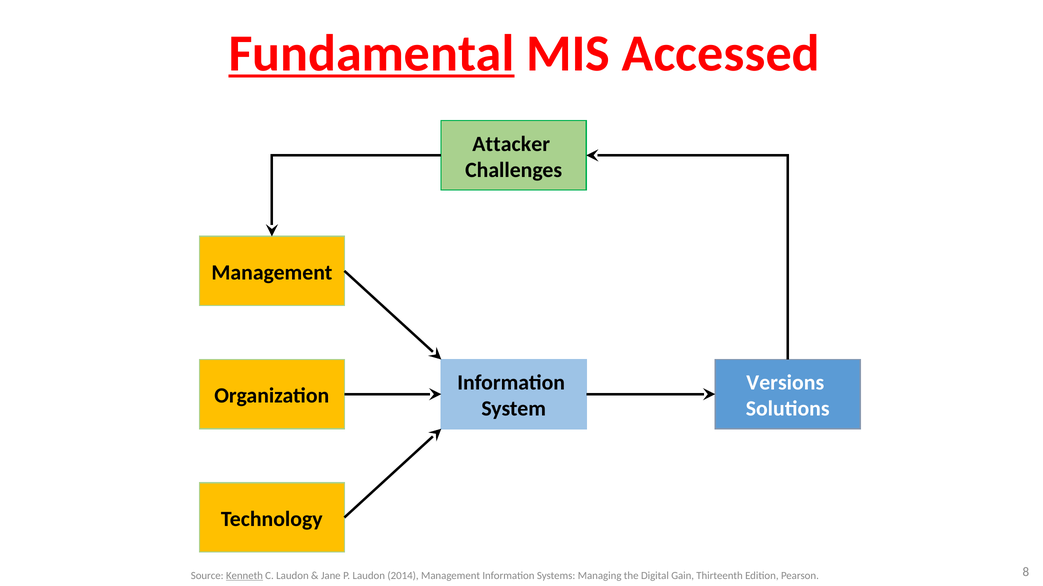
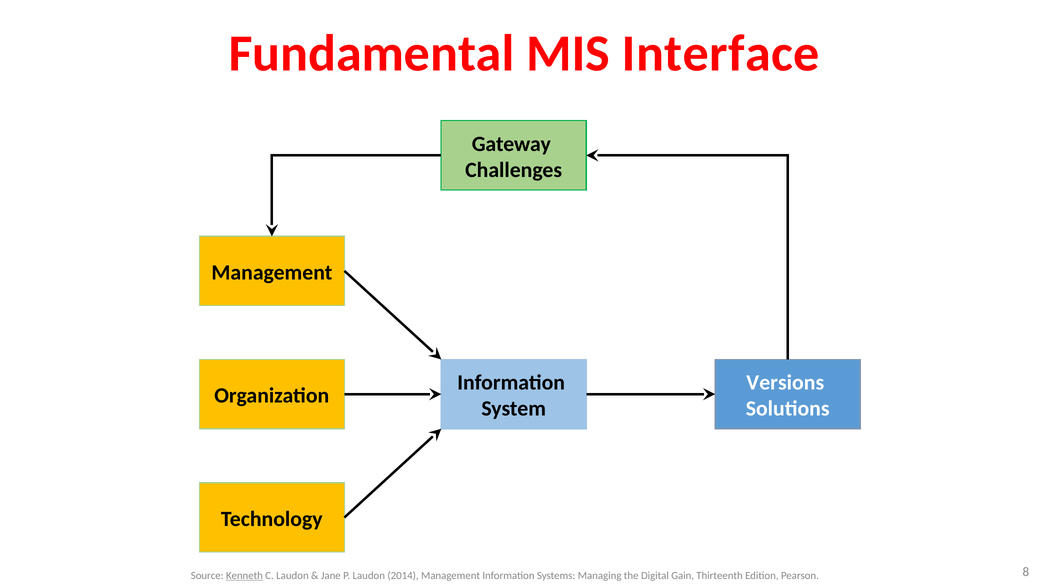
Fundamental underline: present -> none
Accessed: Accessed -> Interface
Attacker: Attacker -> Gateway
